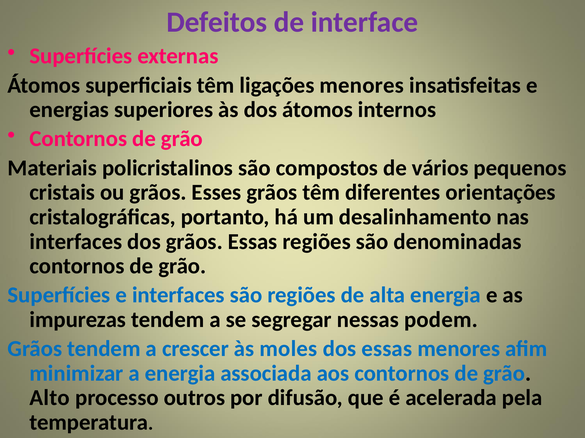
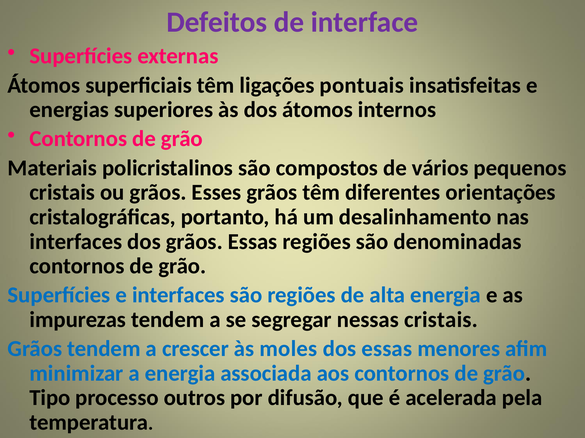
ligações menores: menores -> pontuais
nessas podem: podem -> cristais
Alto: Alto -> Tipo
